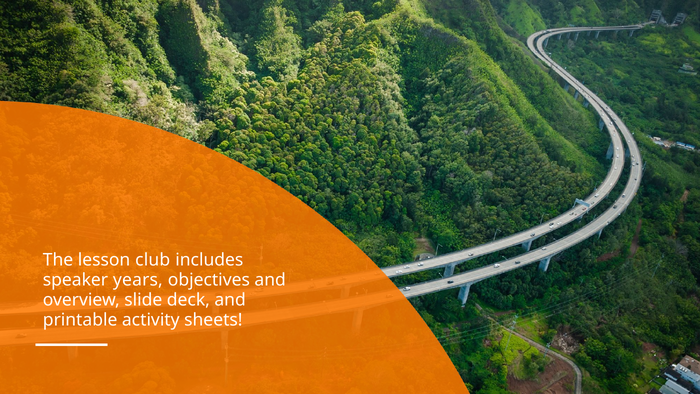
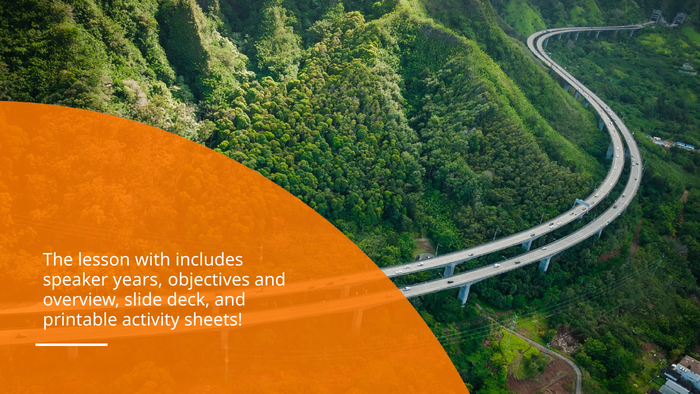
club: club -> with
